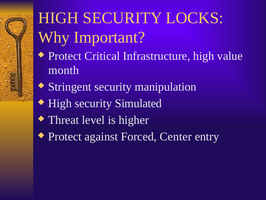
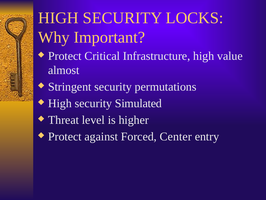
month: month -> almost
manipulation: manipulation -> permutations
